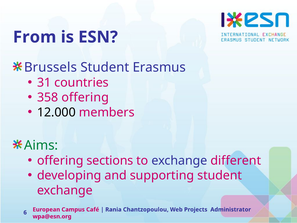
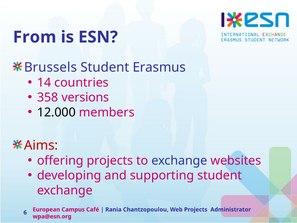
31: 31 -> 14
358 offering: offering -> versions
Aims colour: green -> red
offering sections: sections -> projects
different: different -> websites
